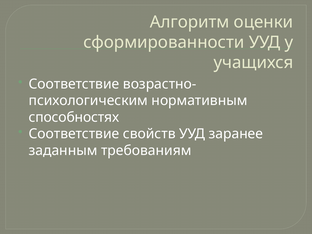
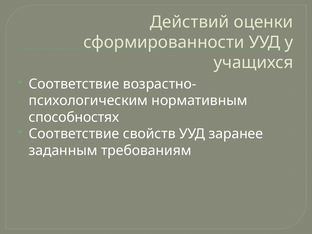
Алгоритм: Алгоритм -> Действий
